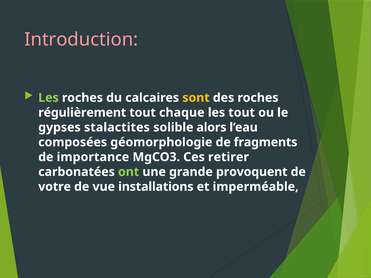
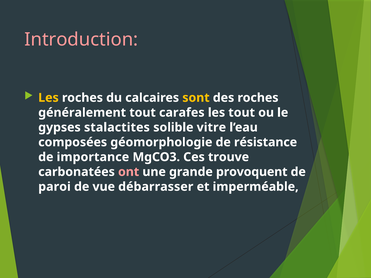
Les at (48, 98) colour: light green -> yellow
régulièrement: régulièrement -> généralement
chaque: chaque -> carafes
alors: alors -> vitre
fragments: fragments -> résistance
retirer: retirer -> trouve
ont colour: light green -> pink
votre: votre -> paroi
installations: installations -> débarrasser
